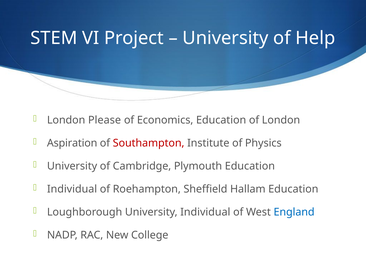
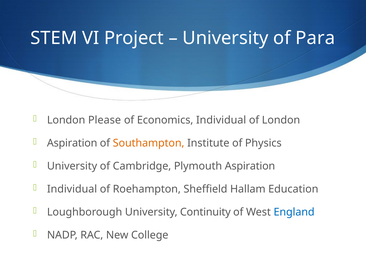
Help: Help -> Para
Economics Education: Education -> Individual
Southampton colour: red -> orange
Plymouth Education: Education -> Aspiration
University Individual: Individual -> Continuity
